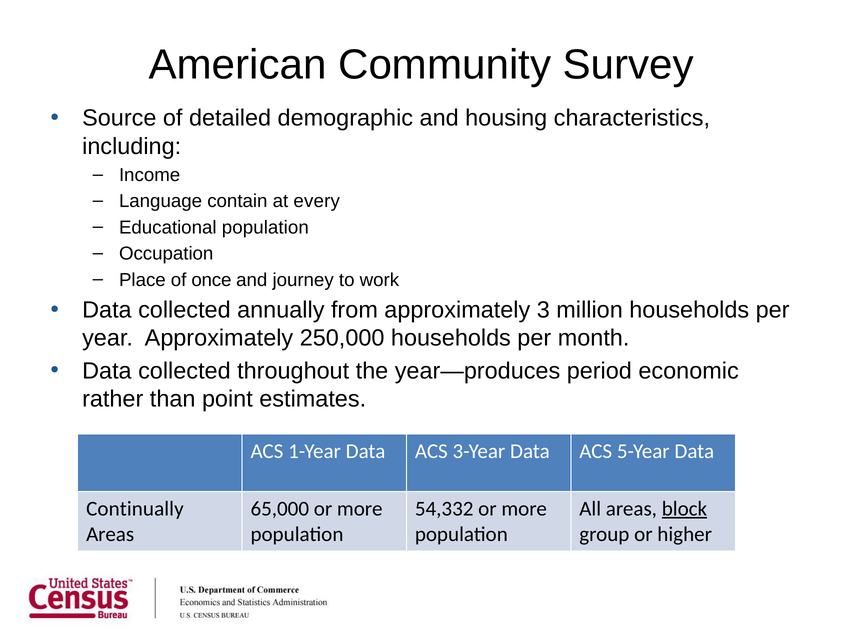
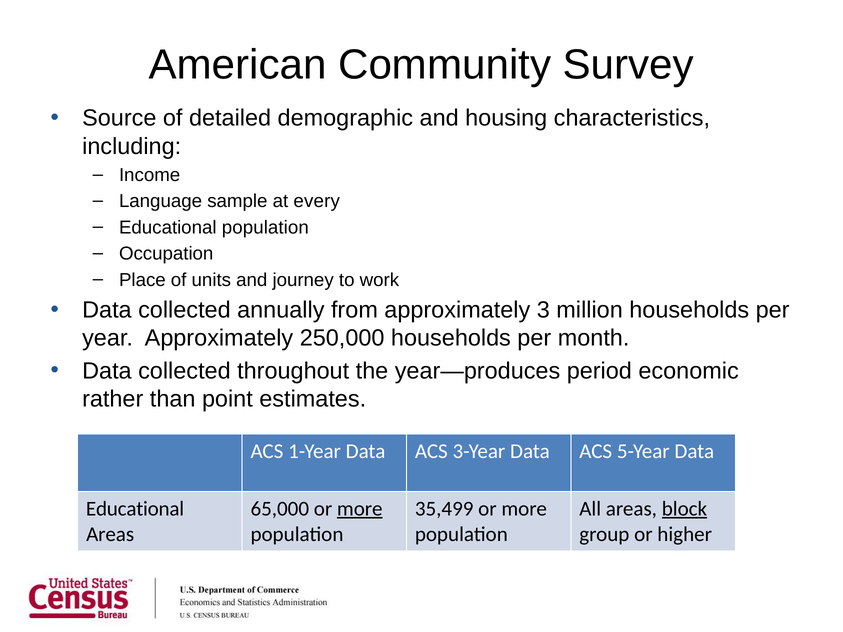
contain: contain -> sample
once: once -> units
Continually at (135, 509): Continually -> Educational
more at (360, 509) underline: none -> present
54,332: 54,332 -> 35,499
